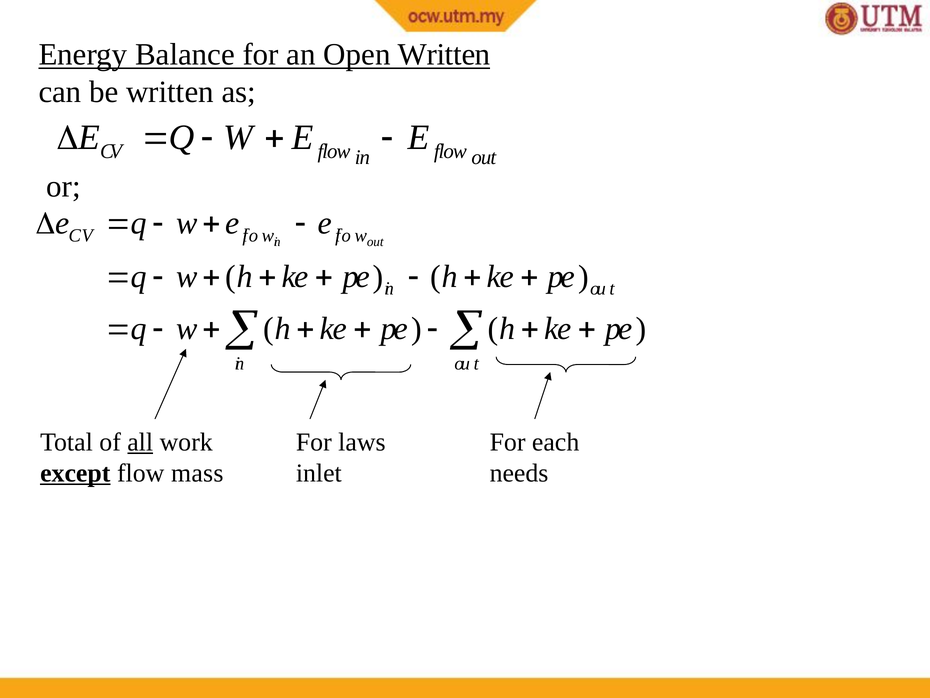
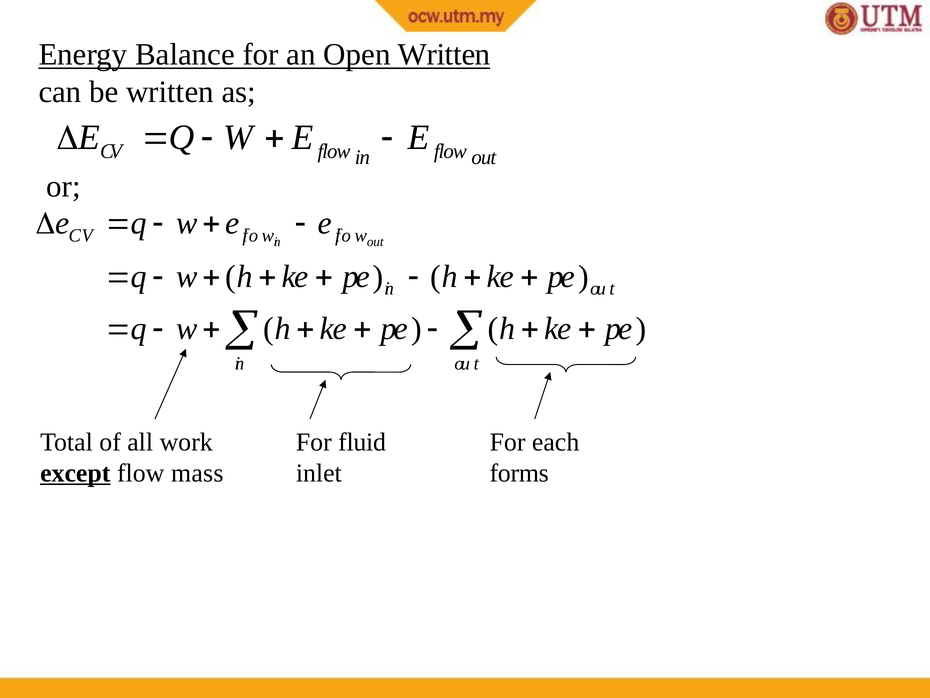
all underline: present -> none
laws: laws -> fluid
needs: needs -> forms
